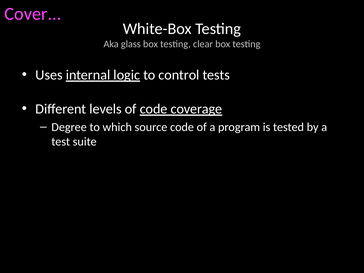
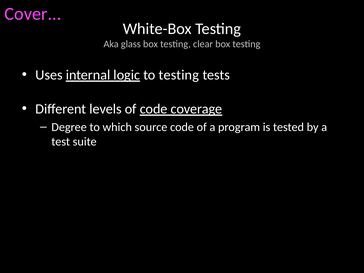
to control: control -> testing
